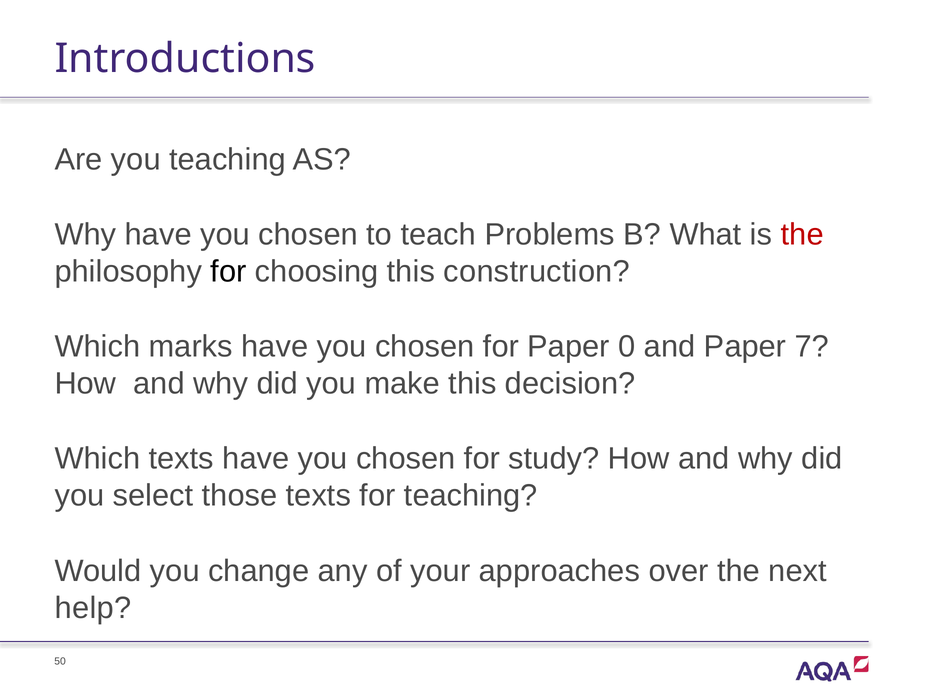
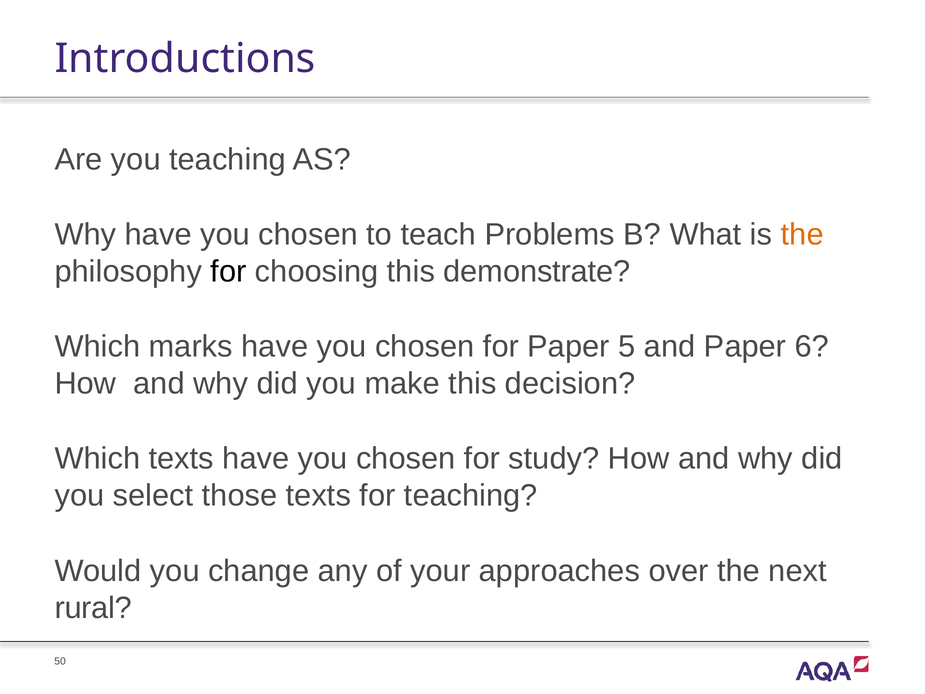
the at (802, 235) colour: red -> orange
construction: construction -> demonstrate
0: 0 -> 5
7: 7 -> 6
help: help -> rural
